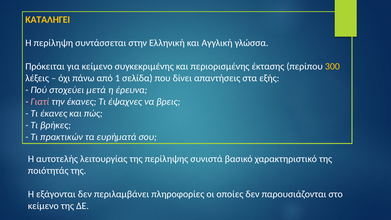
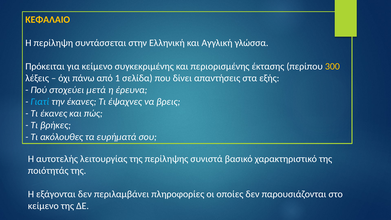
ΚΑΤΑΛΗΓΕΙ: ΚΑΤΑΛΗΓΕΙ -> ΚΕΦΑΛΑΙΟ
Γιατί colour: pink -> light blue
πρακτικών: πρακτικών -> ακόλουθες
